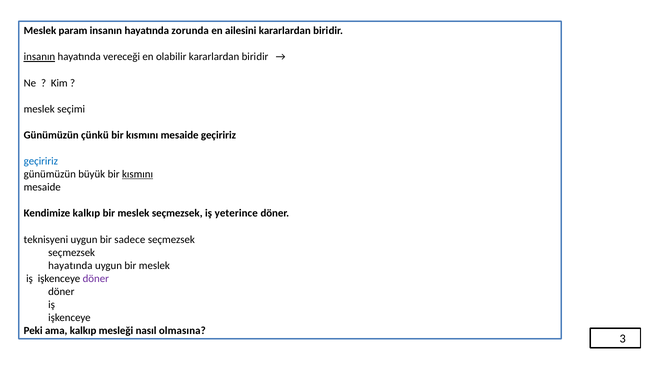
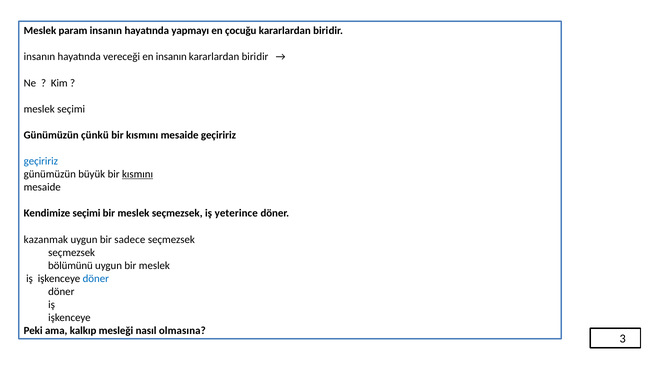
zorunda: zorunda -> yapmayı
ailesini: ailesini -> çocuğu
insanın at (39, 57) underline: present -> none
en olabilir: olabilir -> insanın
Kendimize kalkıp: kalkıp -> seçimi
teknisyeni: teknisyeni -> kazanmak
hayatında at (70, 266): hayatında -> bölümünü
döner at (96, 279) colour: purple -> blue
